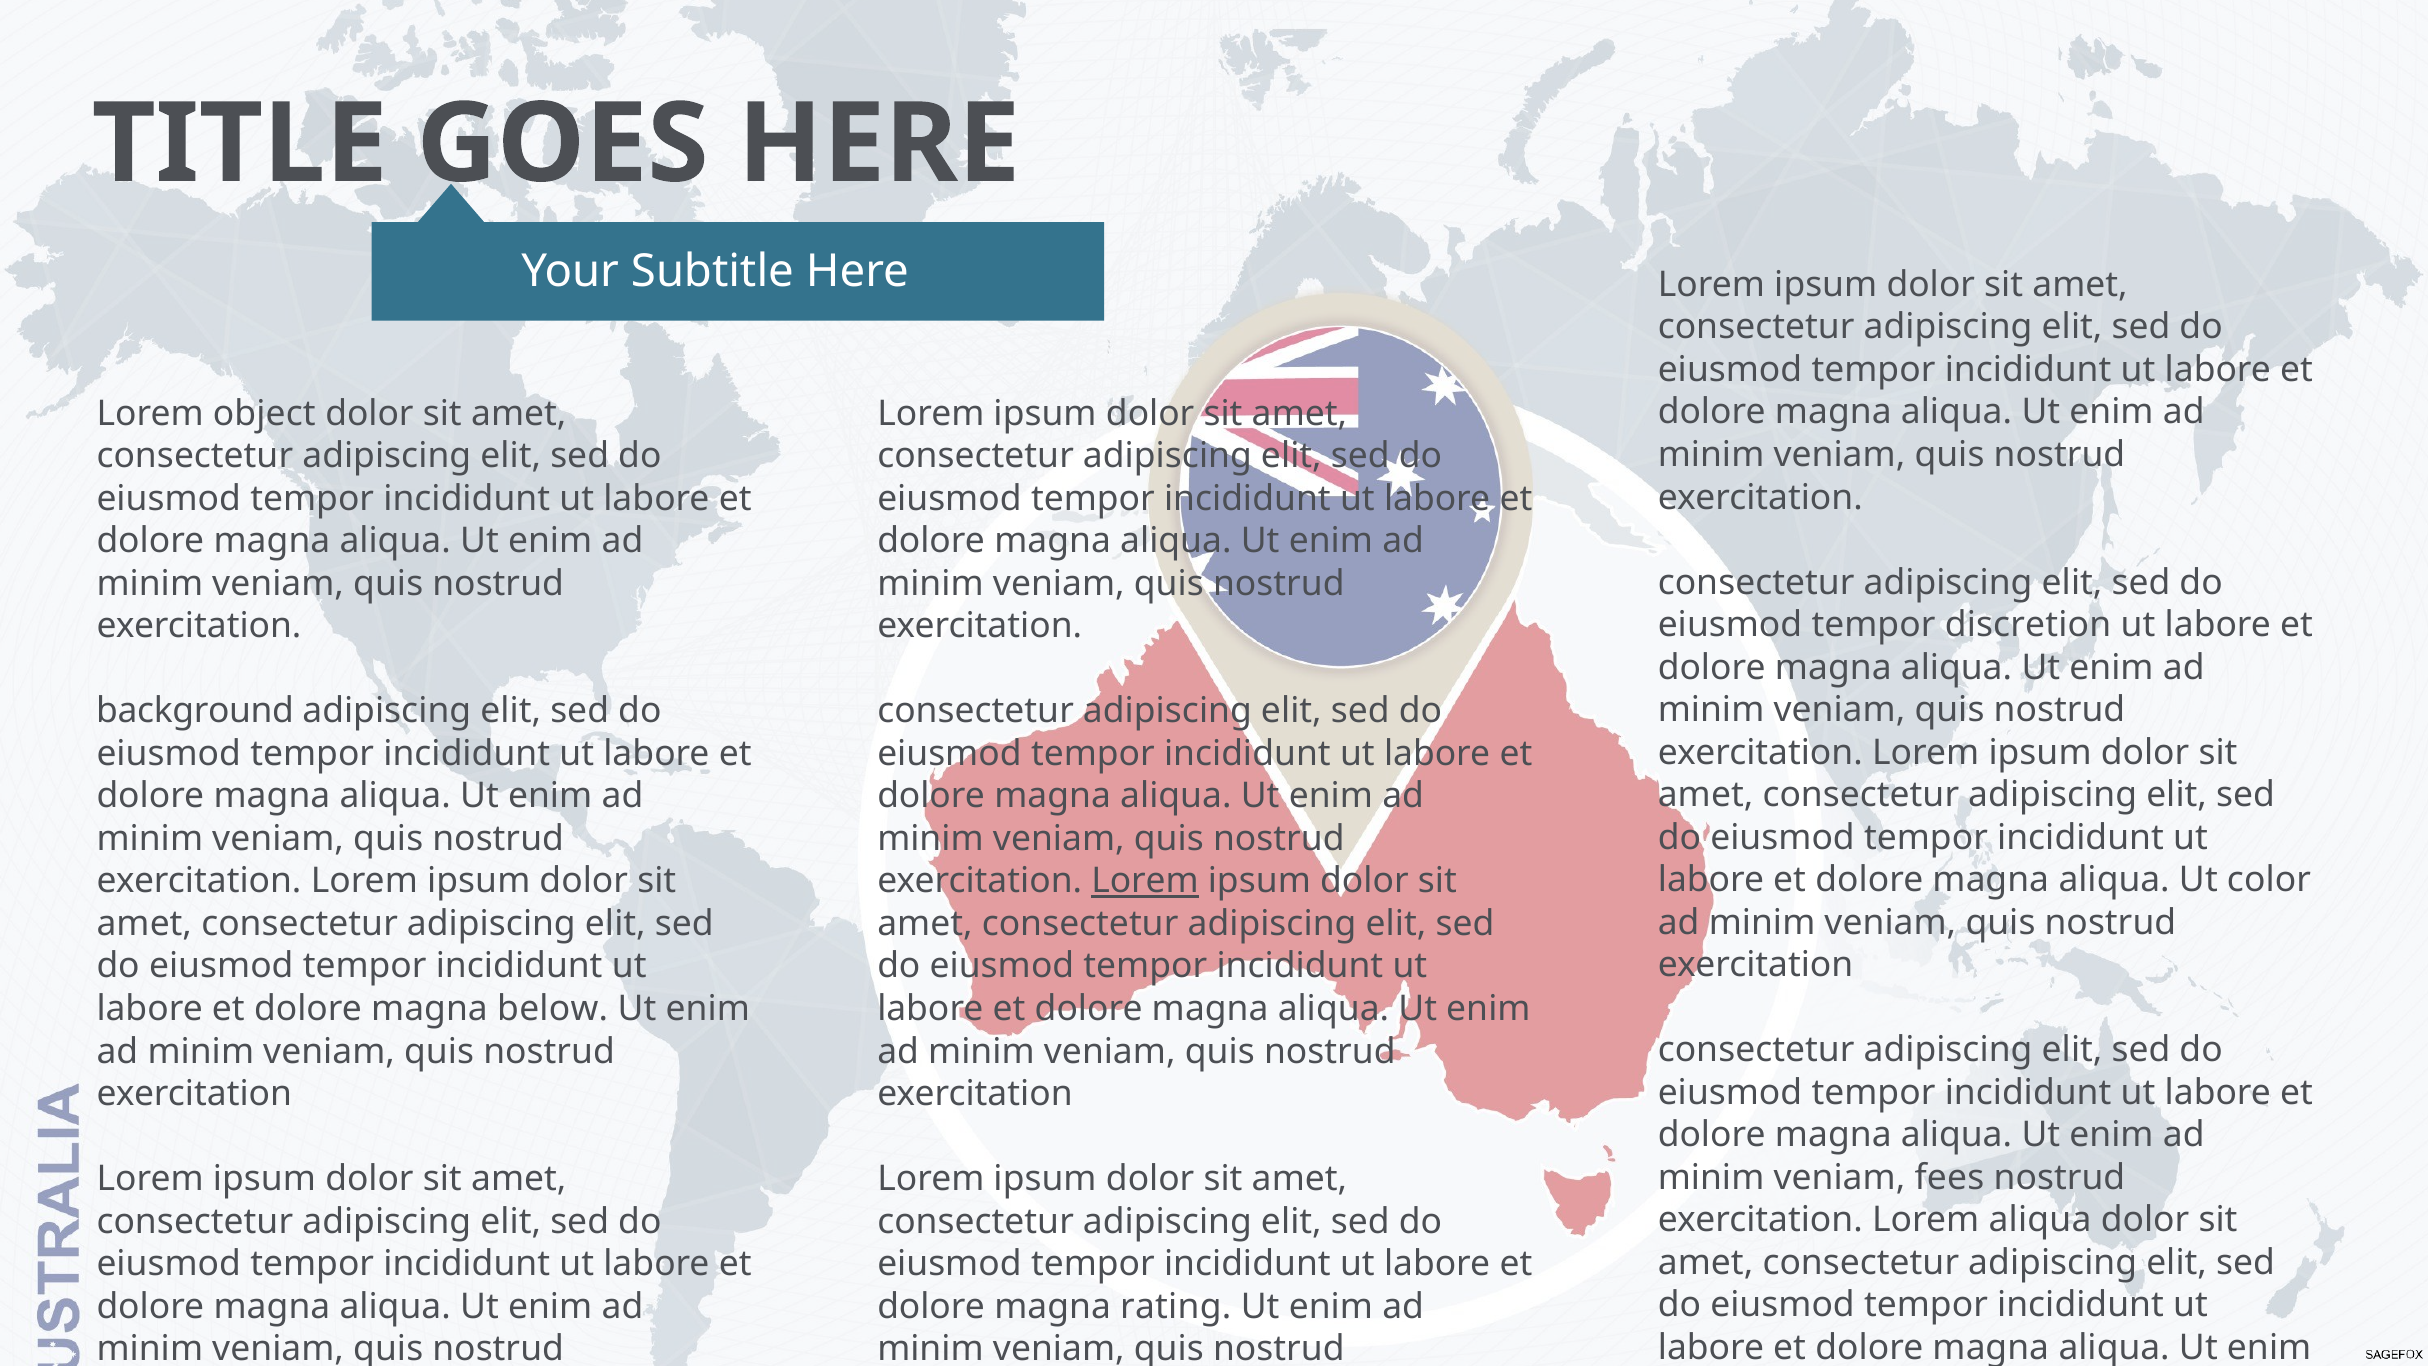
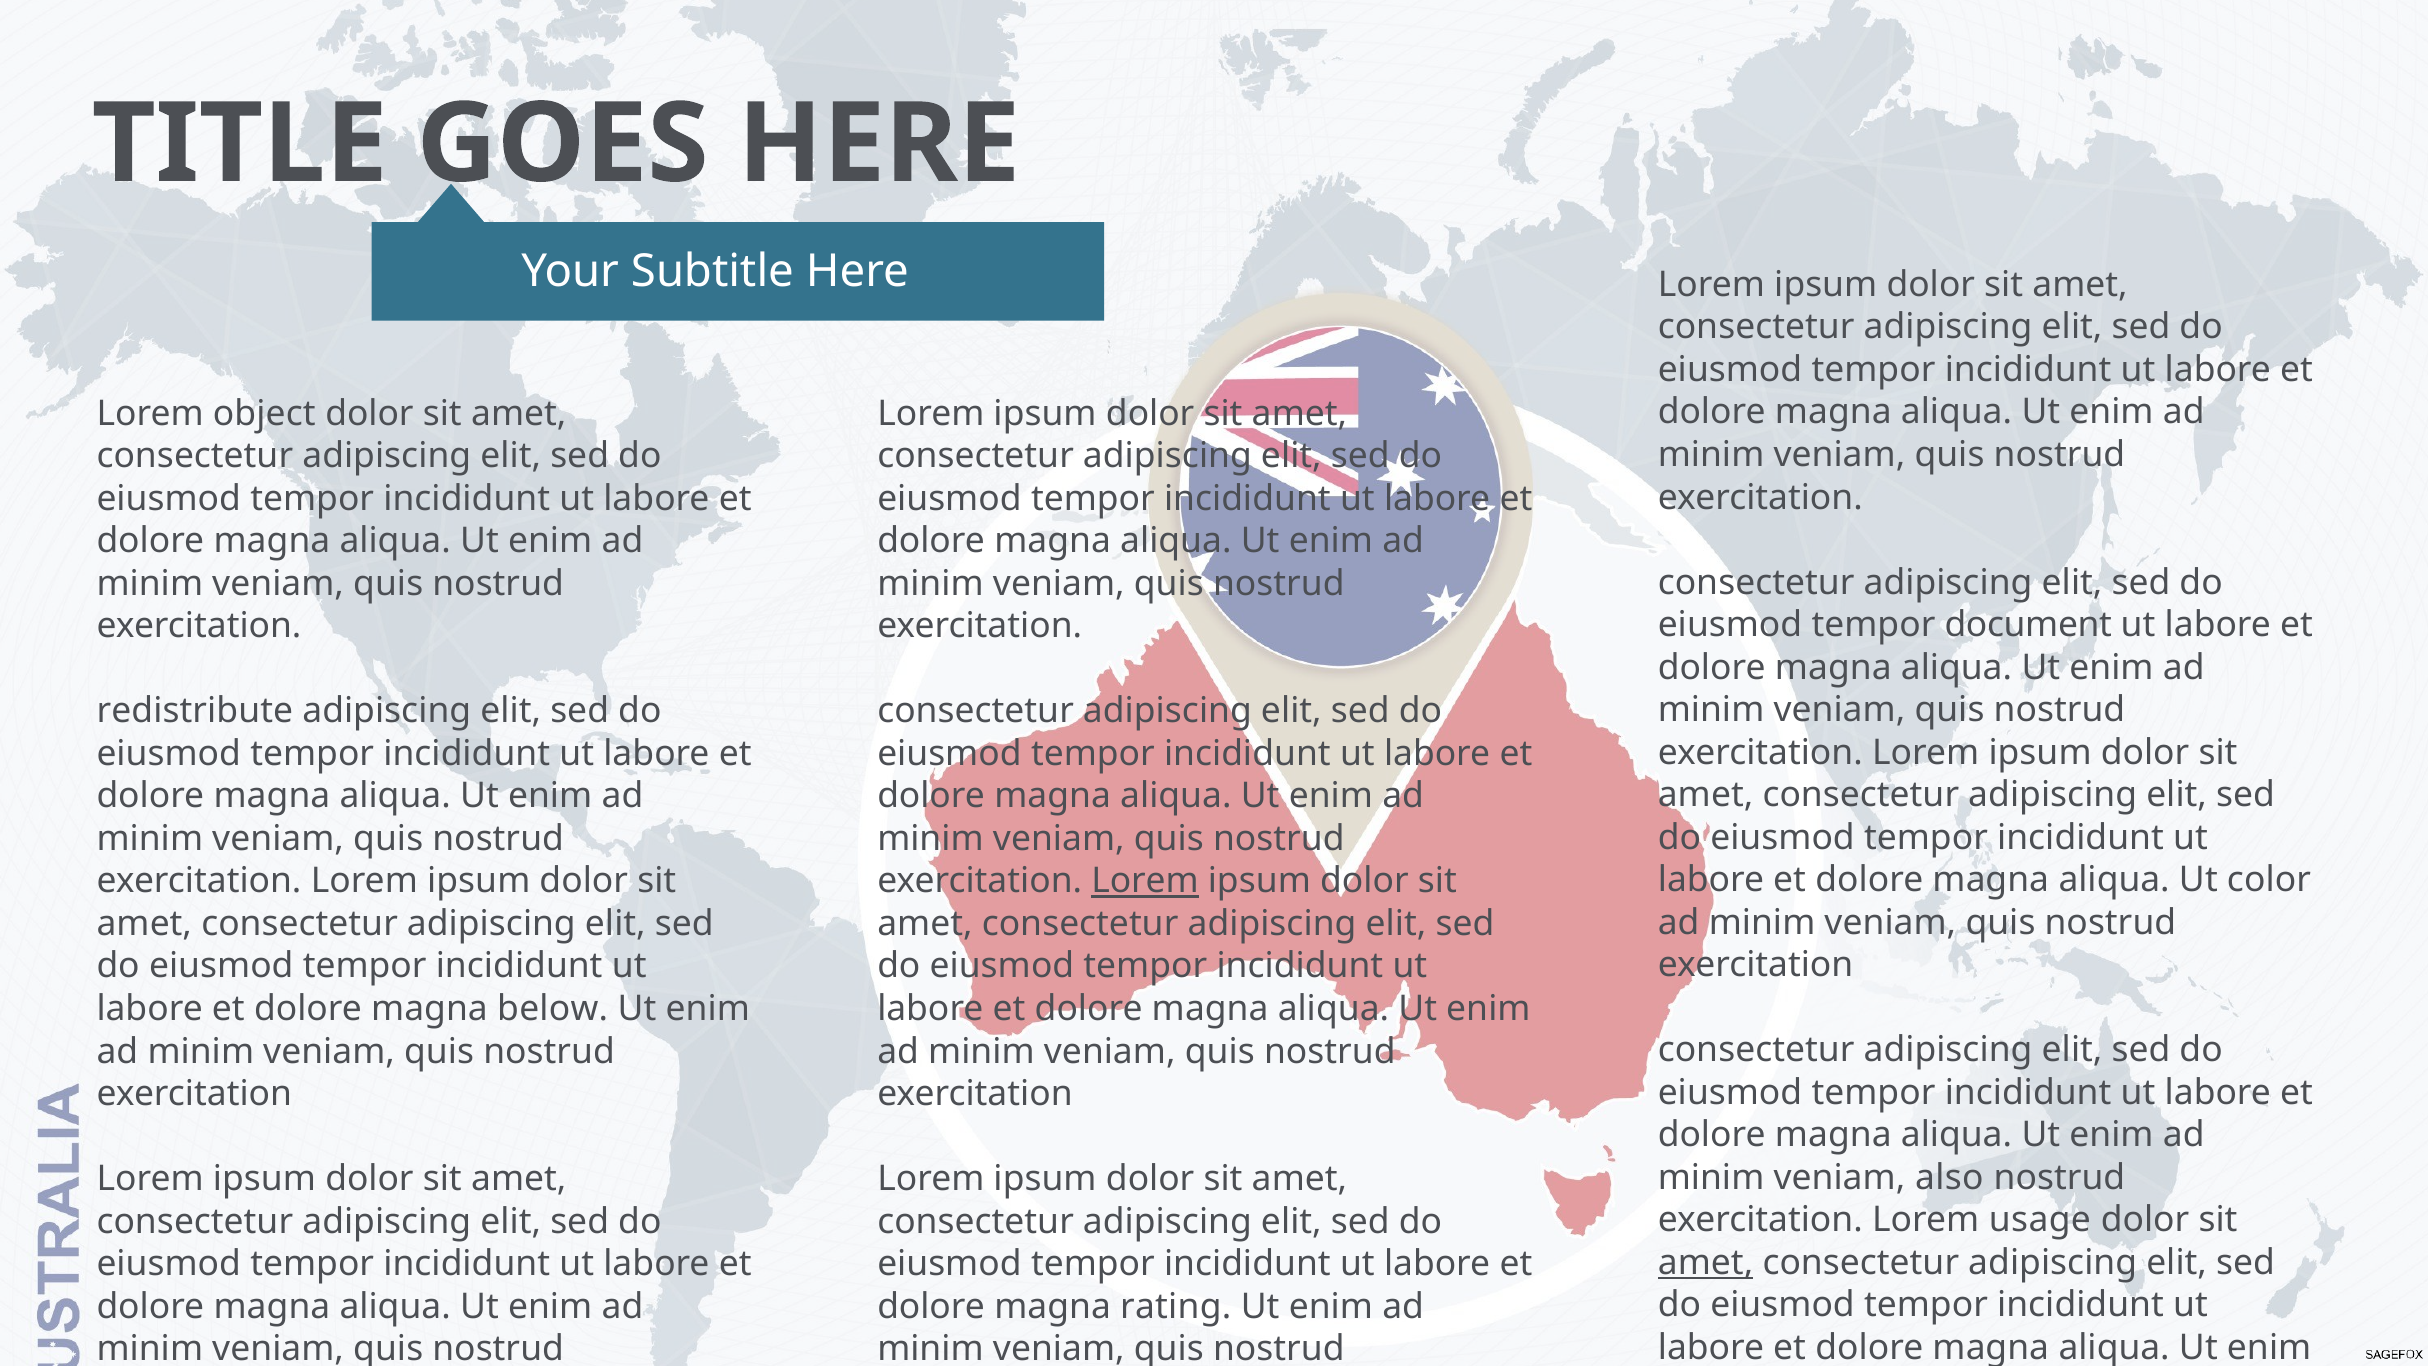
discretion: discretion -> document
background: background -> redistribute
fees: fees -> also
Lorem aliqua: aliqua -> usage
amet at (1706, 1262) underline: none -> present
